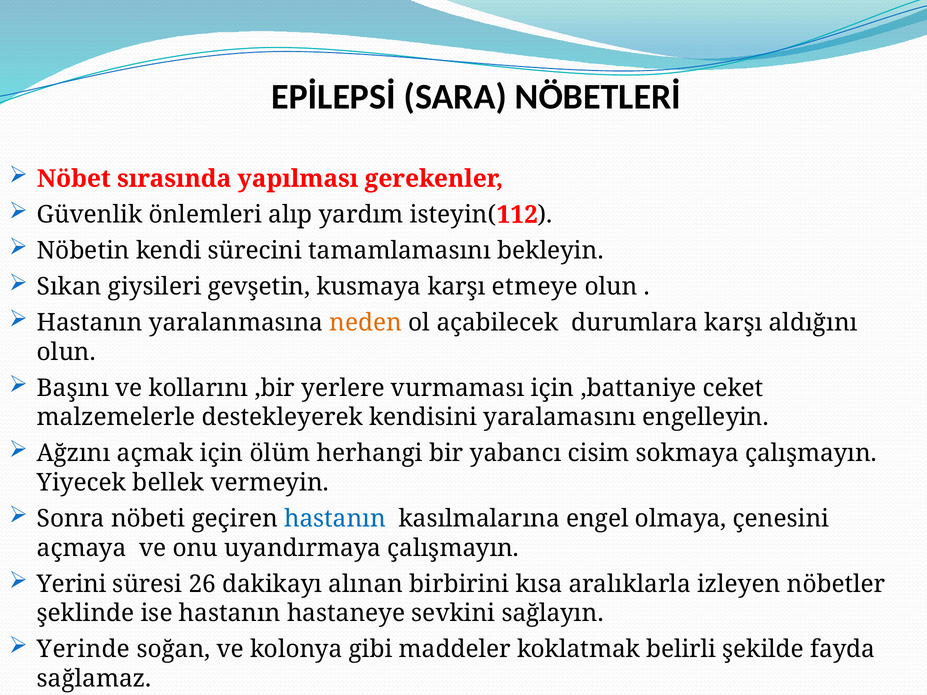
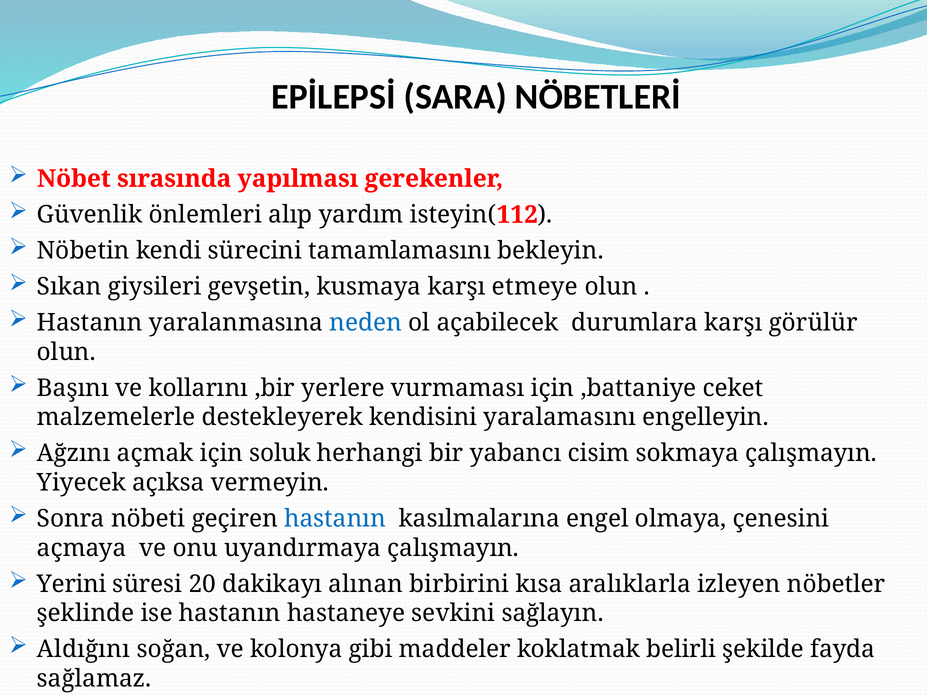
neden colour: orange -> blue
aldığını: aldığını -> görülür
ölüm: ölüm -> soluk
bellek: bellek -> açıksa
26: 26 -> 20
Yerinde: Yerinde -> Aldığını
